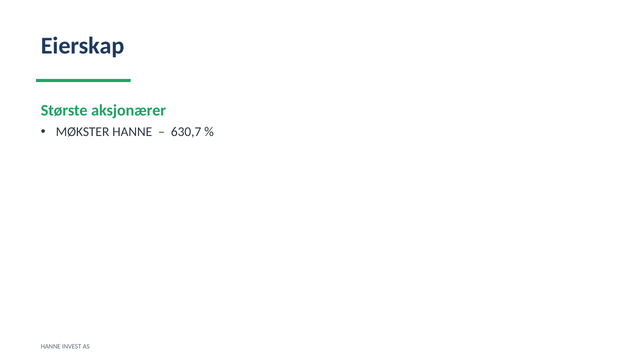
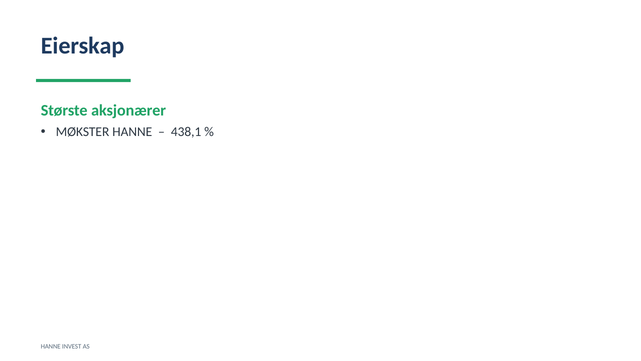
630,7: 630,7 -> 438,1
